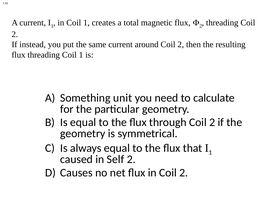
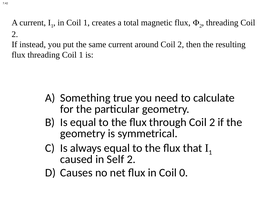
unit: unit -> true
in Coil 2: 2 -> 0
